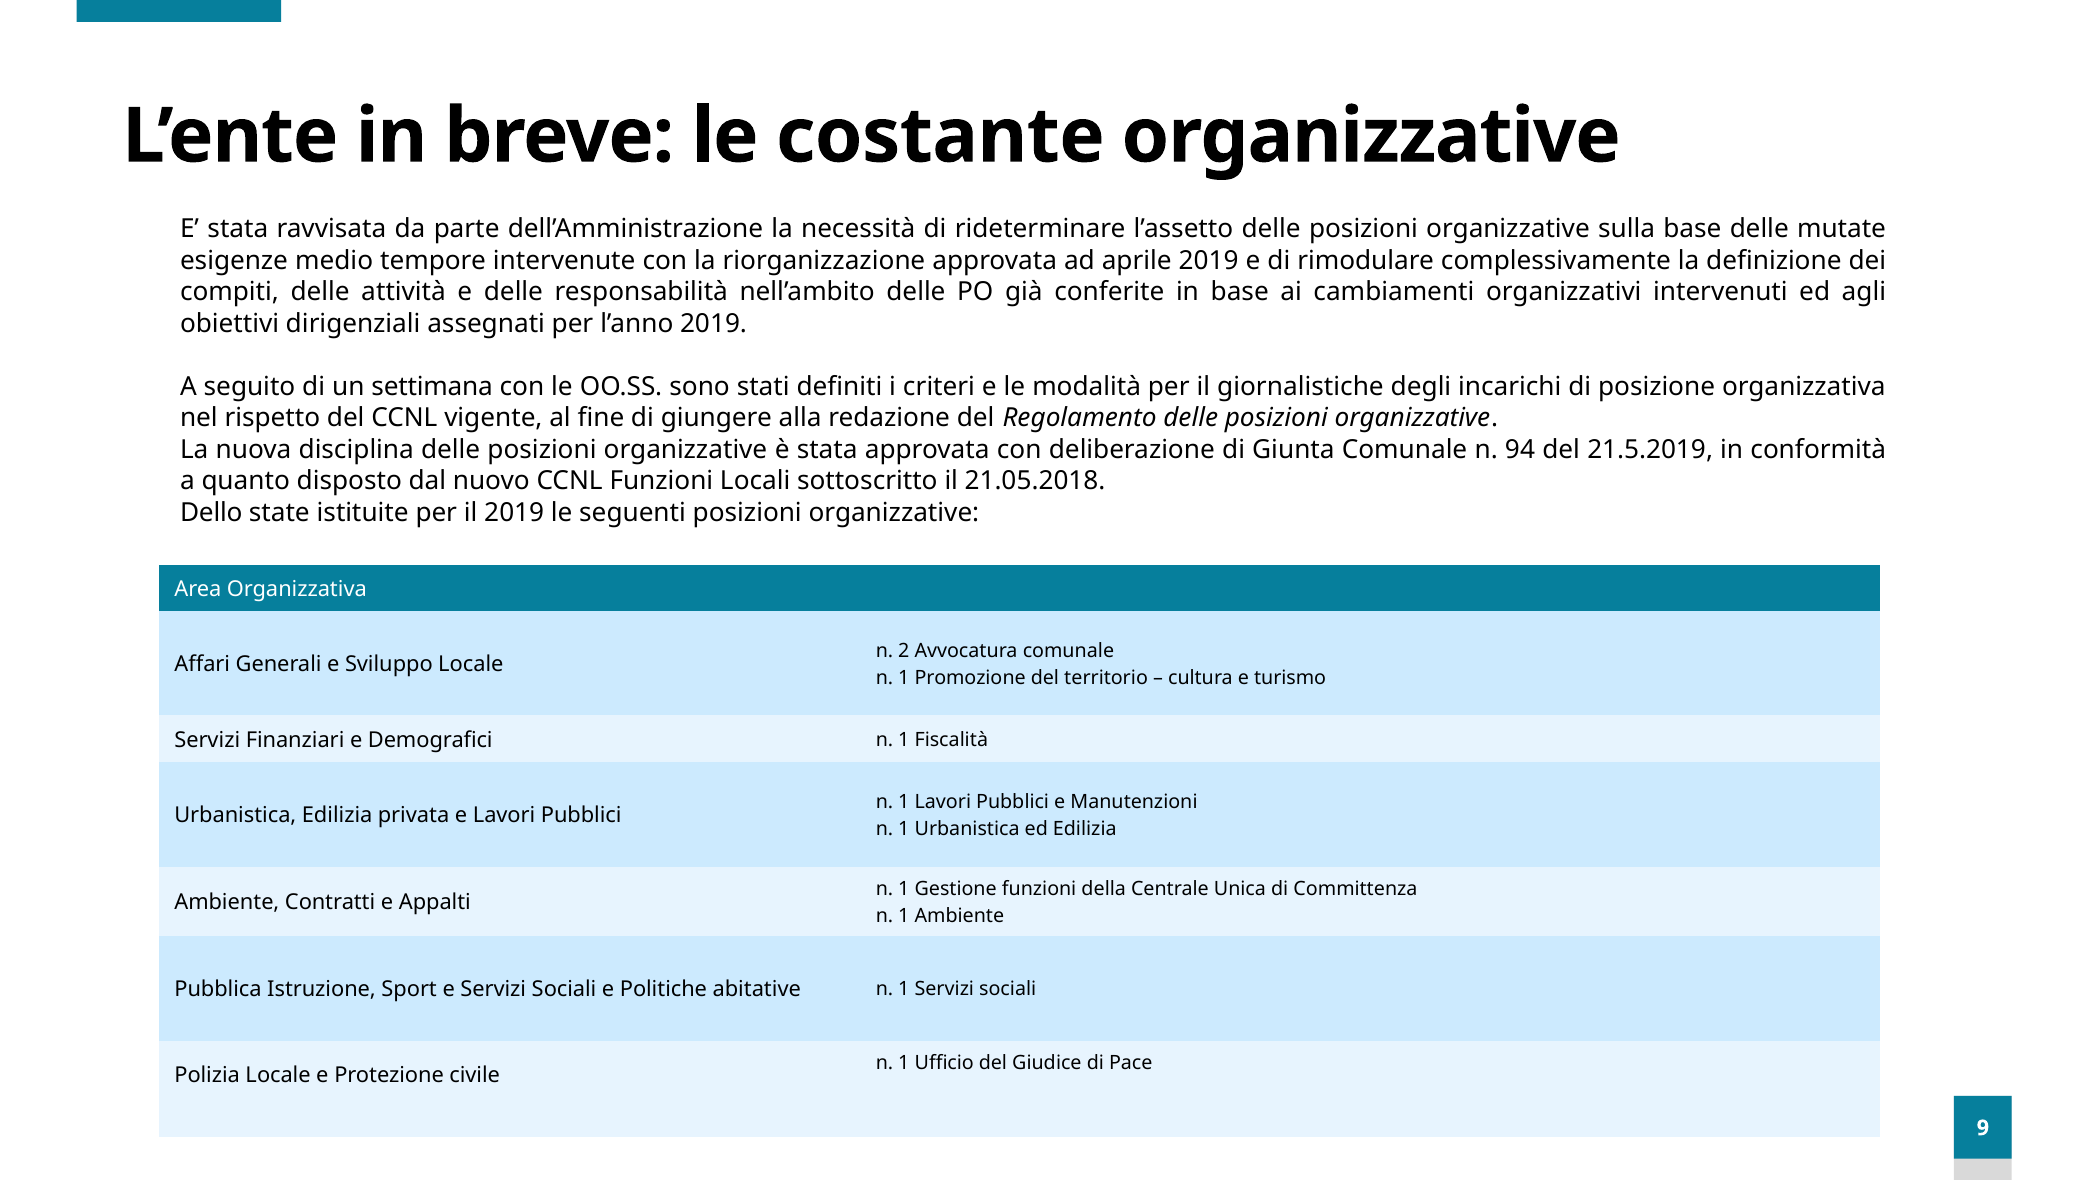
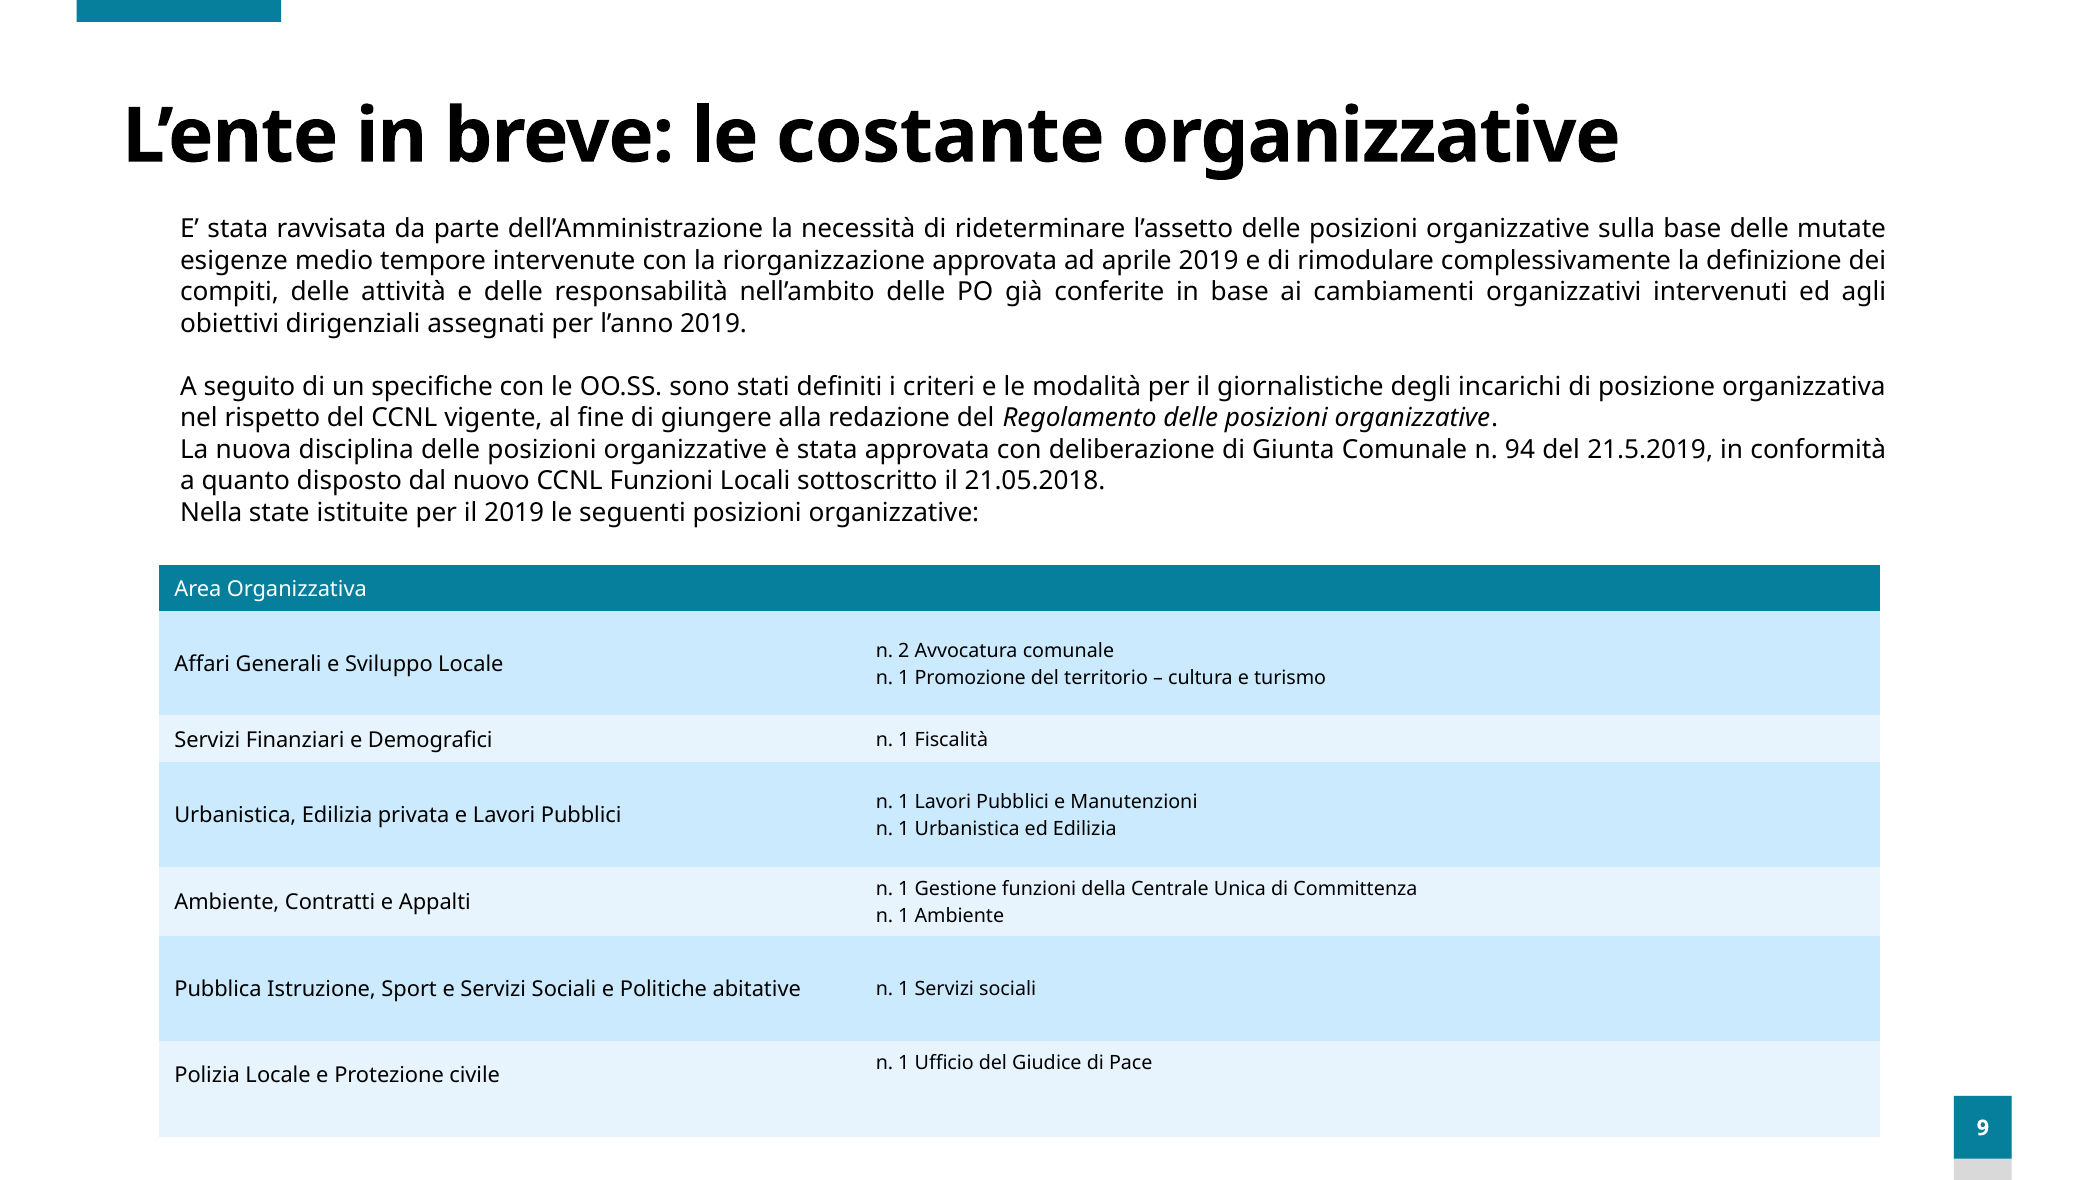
settimana: settimana -> specifiche
Dello: Dello -> Nella
